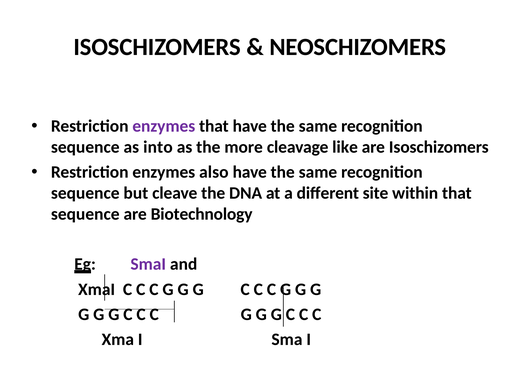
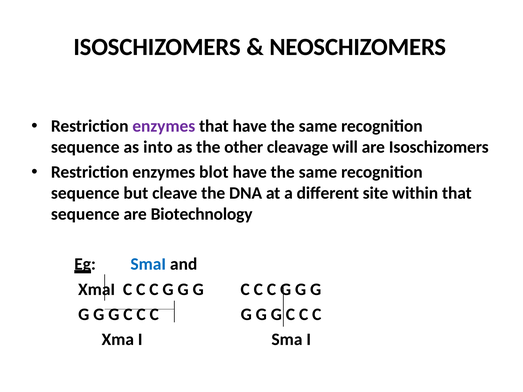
more: more -> other
like: like -> will
also: also -> blot
SmaI colour: purple -> blue
